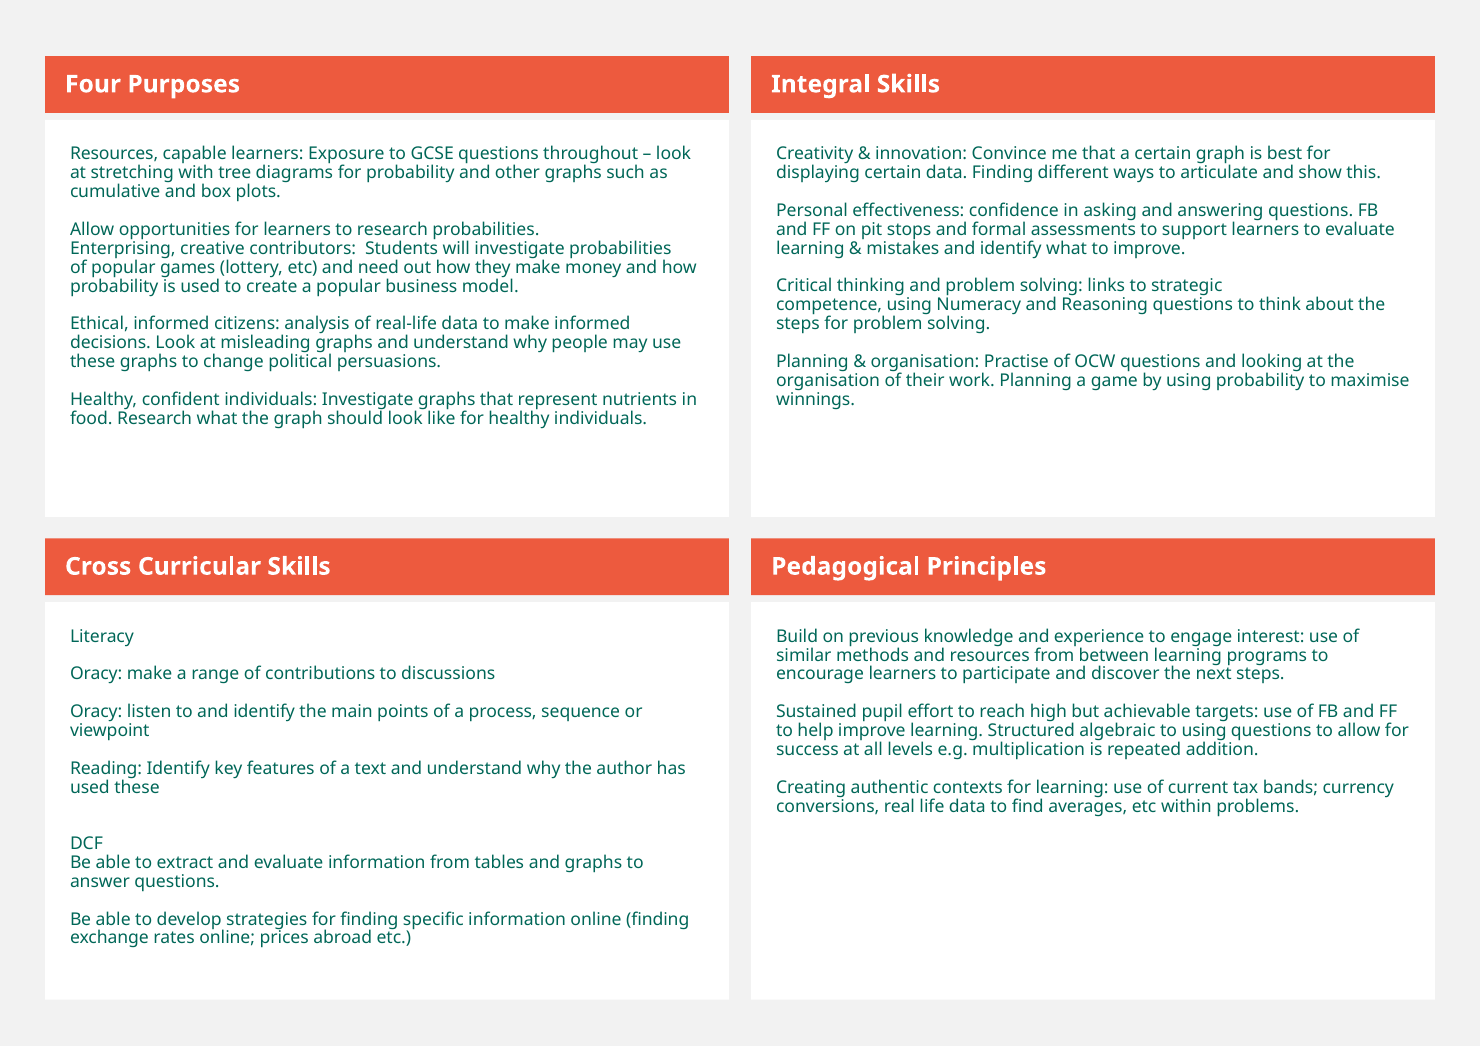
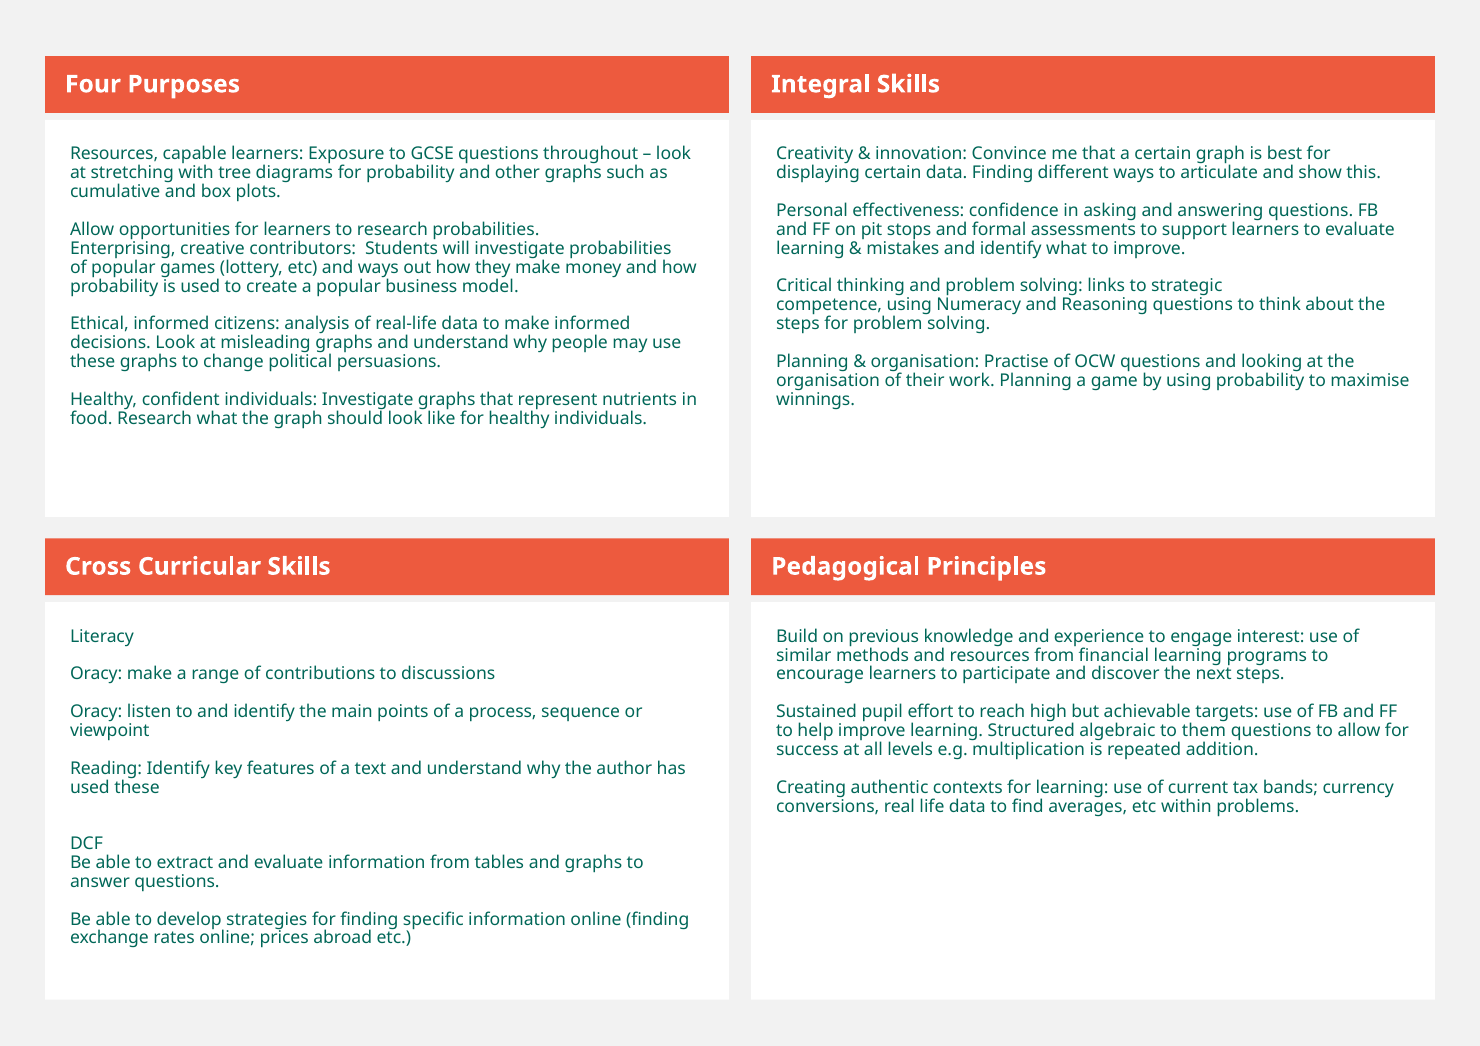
and need: need -> ways
between: between -> financial
to using: using -> them
